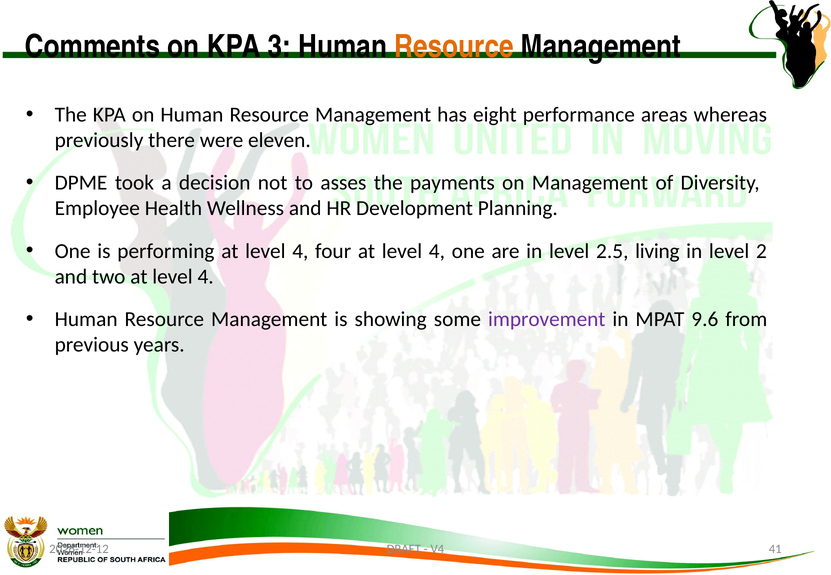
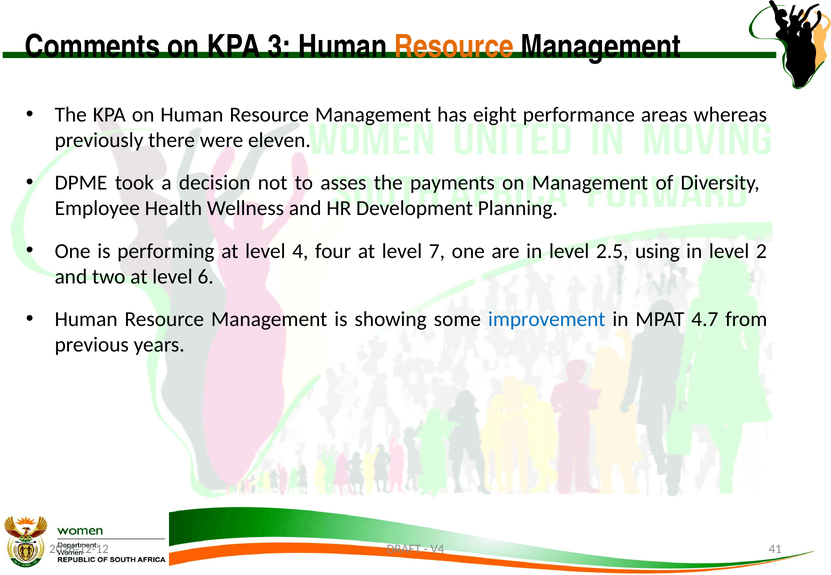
four at level 4: 4 -> 7
living: living -> using
two at level 4: 4 -> 6
improvement colour: purple -> blue
9.6: 9.6 -> 4.7
